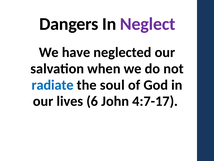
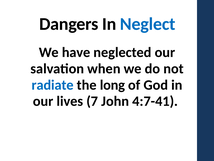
Neglect colour: purple -> blue
soul: soul -> long
6: 6 -> 7
4:7-17: 4:7-17 -> 4:7-41
